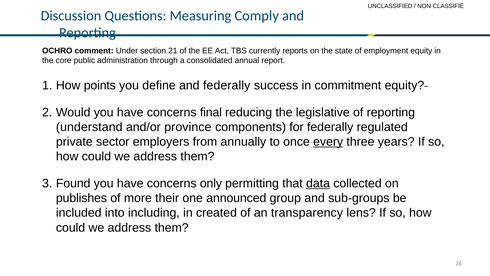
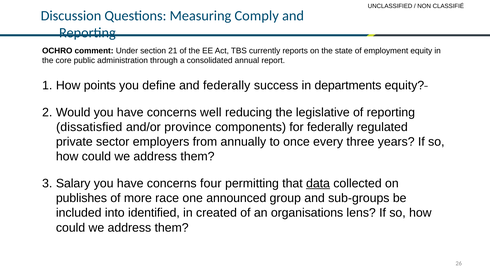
commitment: commitment -> departments
final: final -> well
understand: understand -> dissatisfied
every underline: present -> none
Found: Found -> Salary
only: only -> four
their: their -> race
including: including -> identified
transparency: transparency -> organisations
